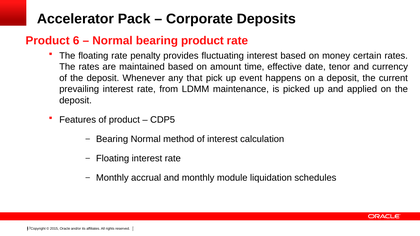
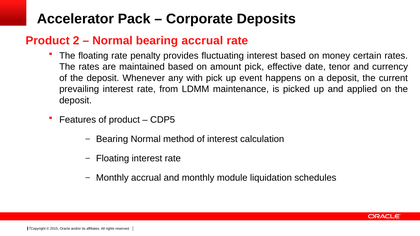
6: 6 -> 2
bearing product: product -> accrual
amount time: time -> pick
that: that -> with
